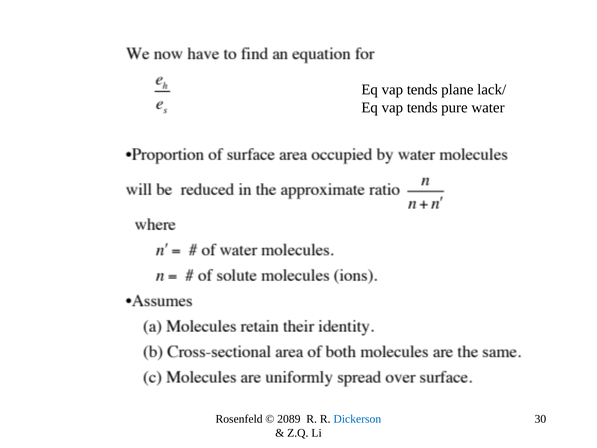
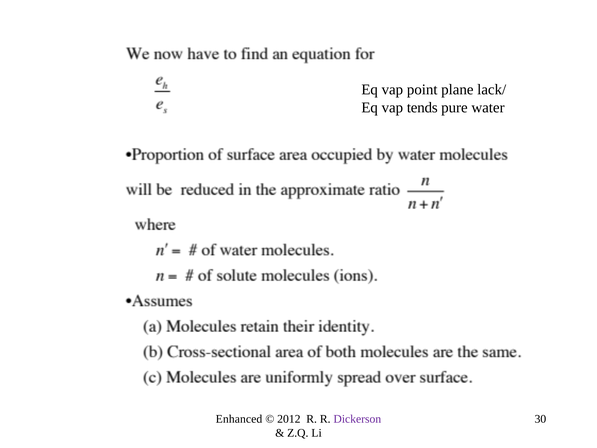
tends at (422, 90): tends -> point
Rosenfeld: Rosenfeld -> Enhanced
2089: 2089 -> 2012
Dickerson colour: blue -> purple
